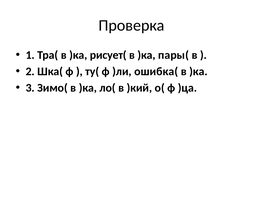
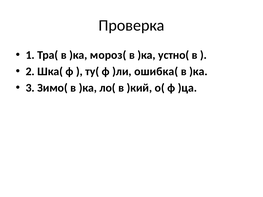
рисует(: рисует( -> мороз(
пары(: пары( -> устно(
